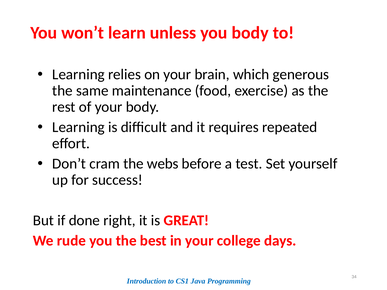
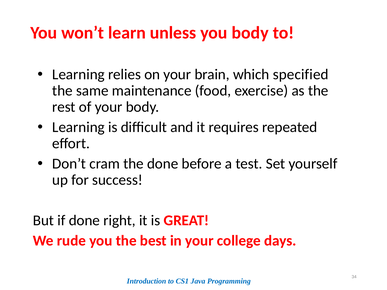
generous: generous -> specified
the webs: webs -> done
